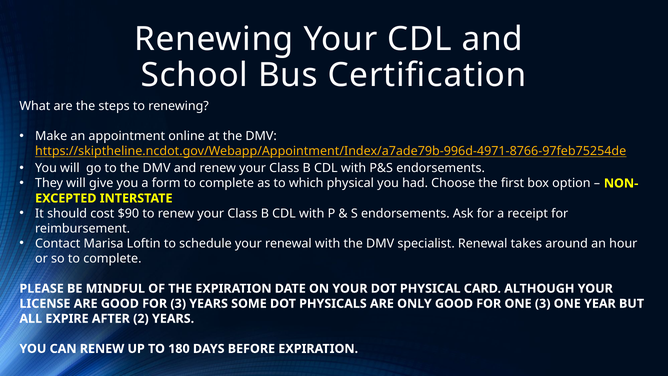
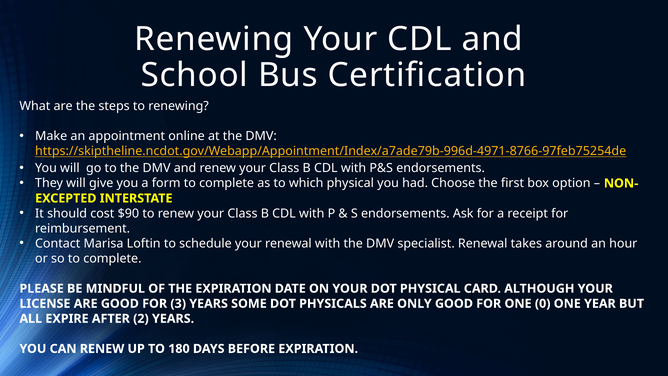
ONE 3: 3 -> 0
